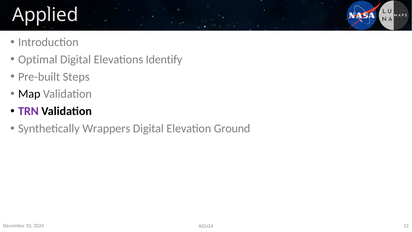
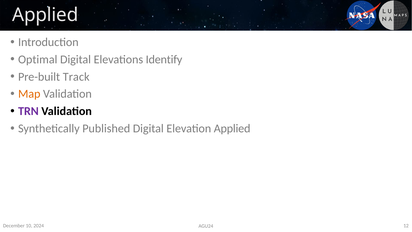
Steps: Steps -> Track
Map colour: black -> orange
Wrappers: Wrappers -> Published
Elevation Ground: Ground -> Applied
